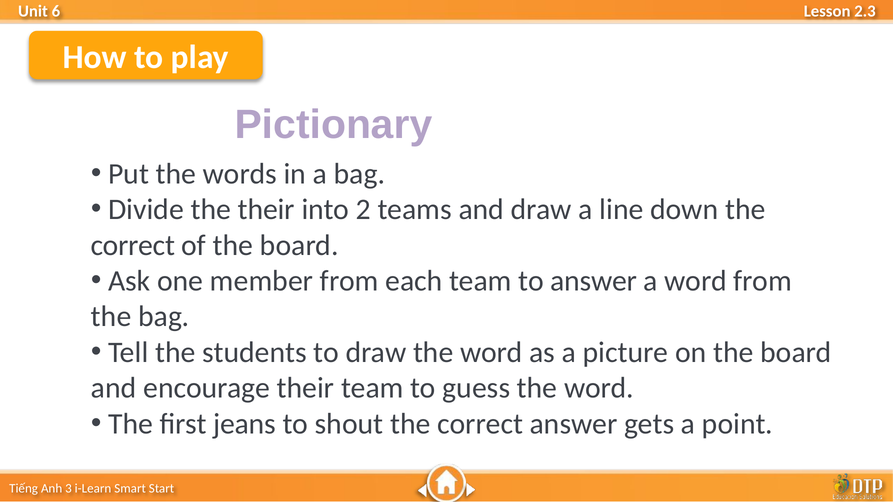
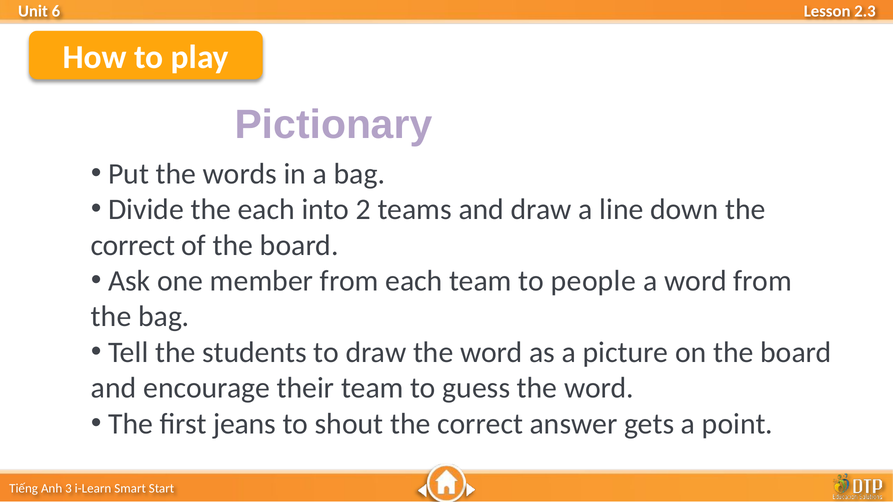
the their: their -> each
to answer: answer -> people
